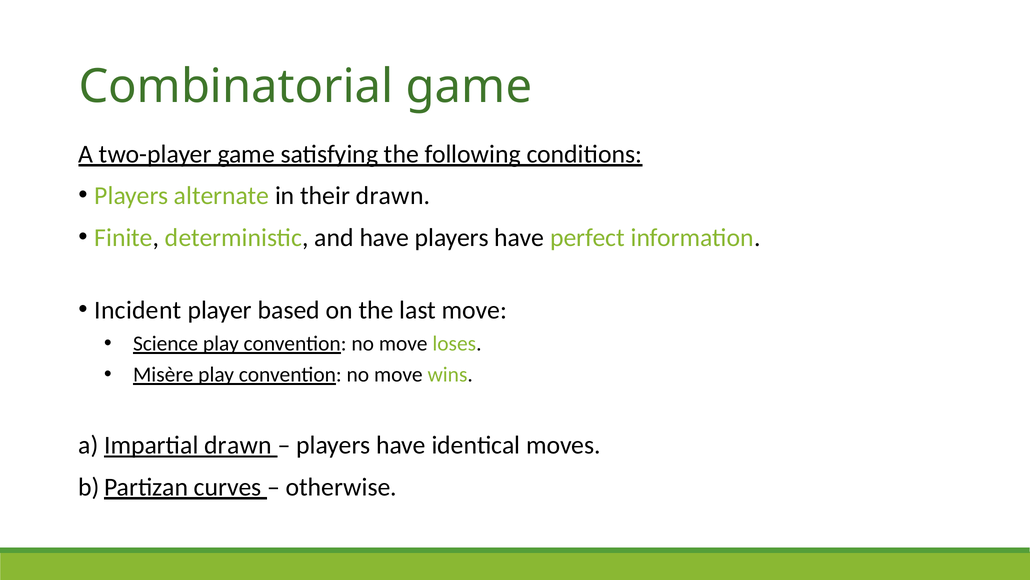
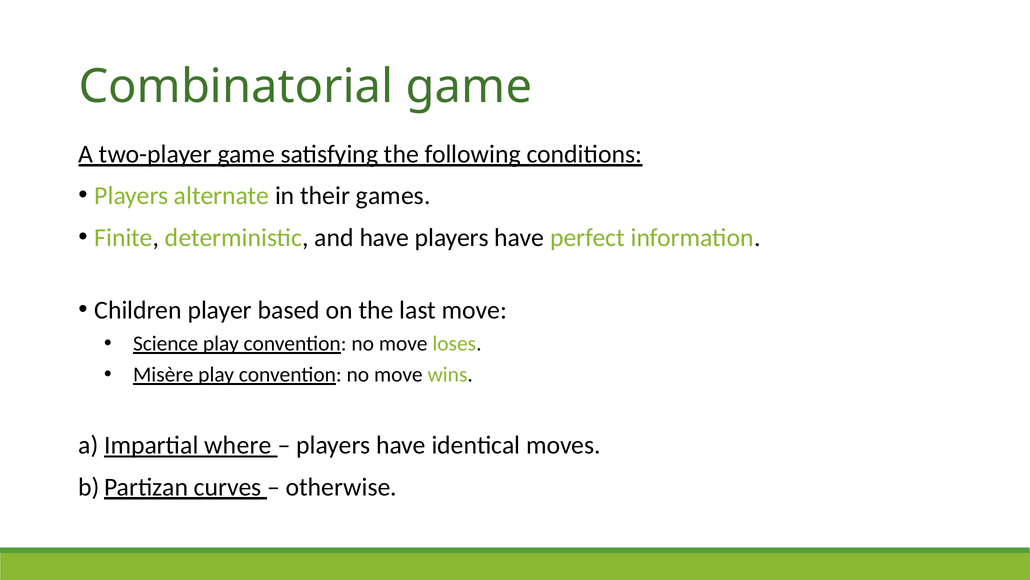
their drawn: drawn -> games
Incident: Incident -> Children
drawn at (238, 445): drawn -> where
